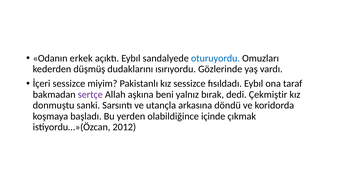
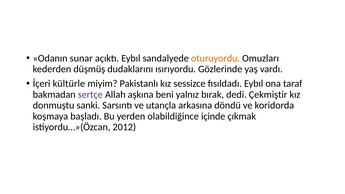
erkek: erkek -> sunar
oturuyordu colour: blue -> orange
İçeri sessizce: sessizce -> kültürle
